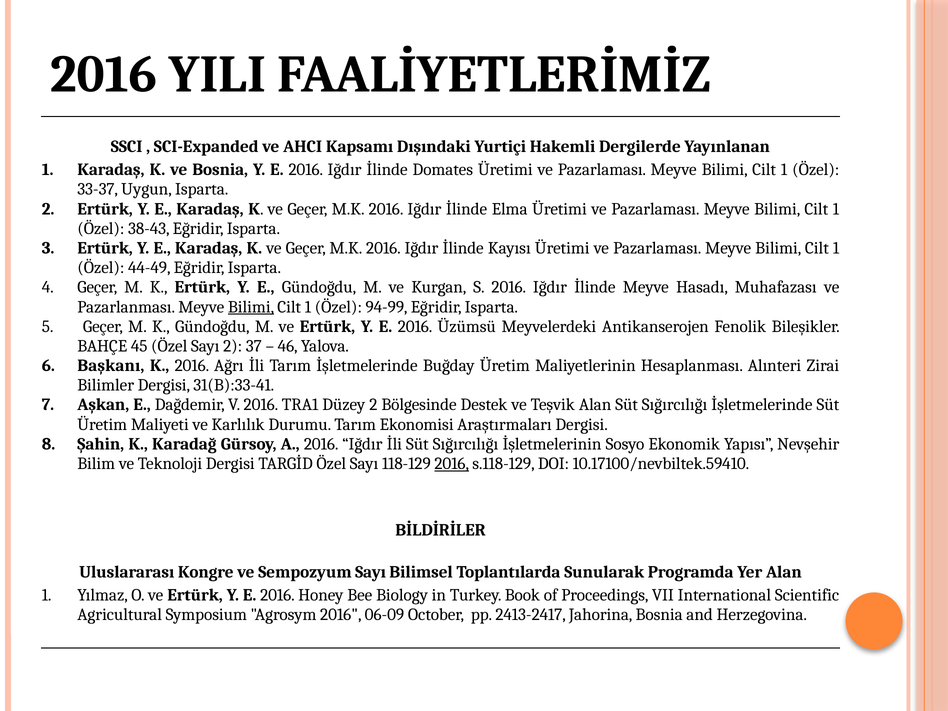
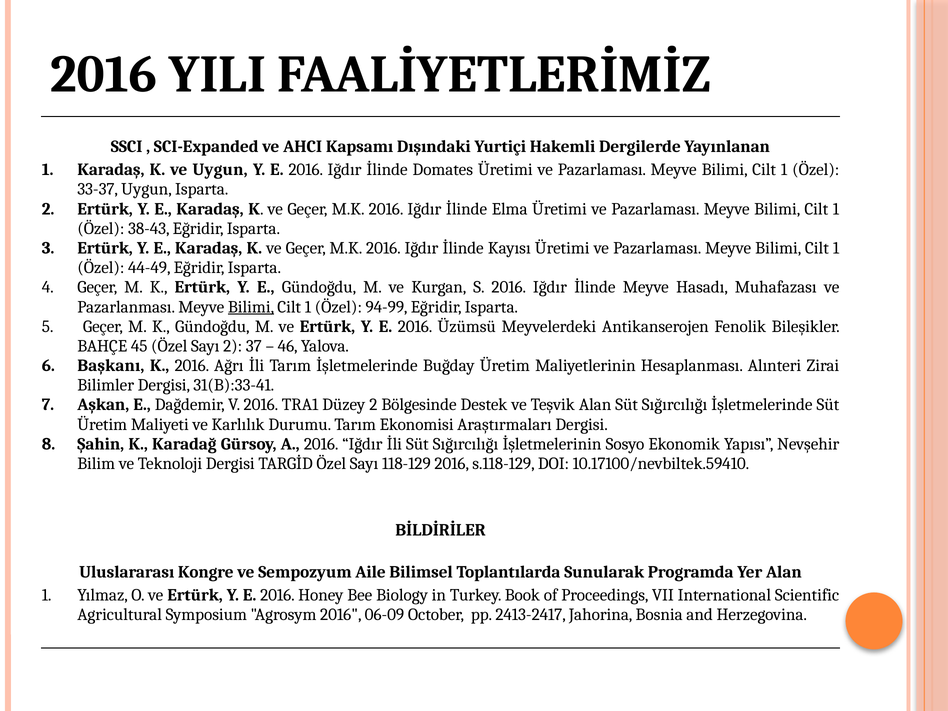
ve Bosnia: Bosnia -> Uygun
2016 at (452, 464) underline: present -> none
Sempozyum Sayı: Sayı -> Aile
